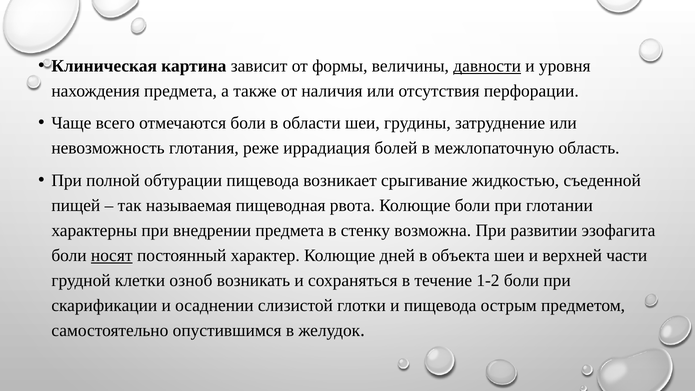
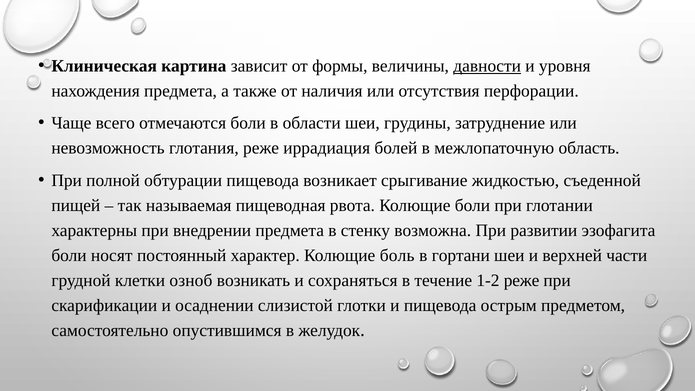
носят underline: present -> none
дней: дней -> боль
объекта: объекта -> гортани
1-2 боли: боли -> реже
